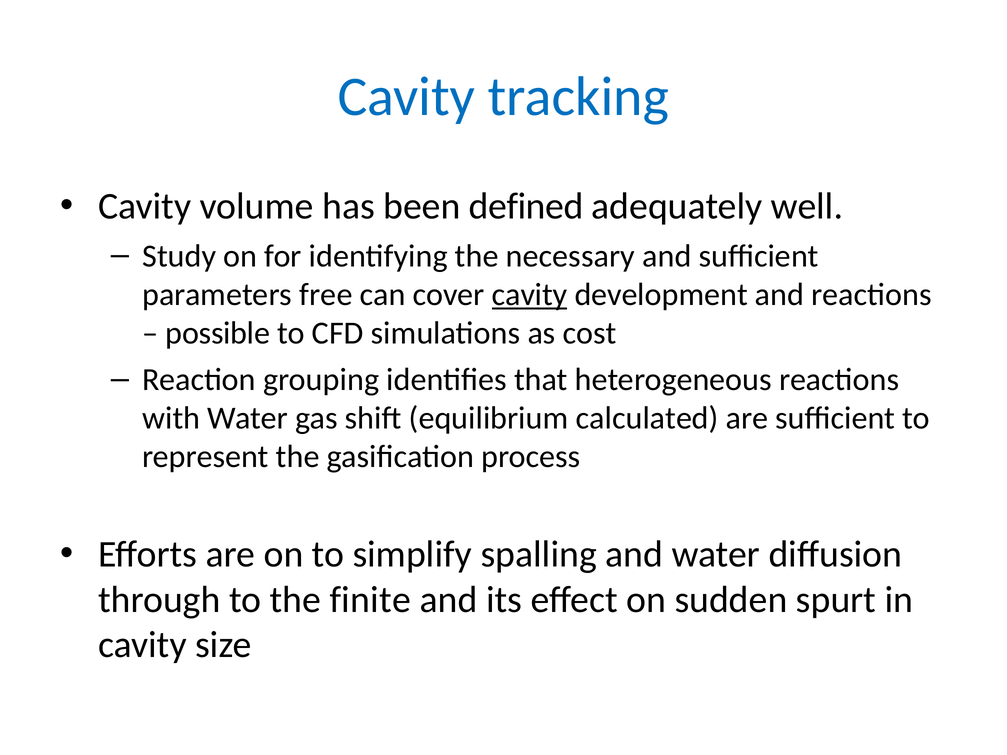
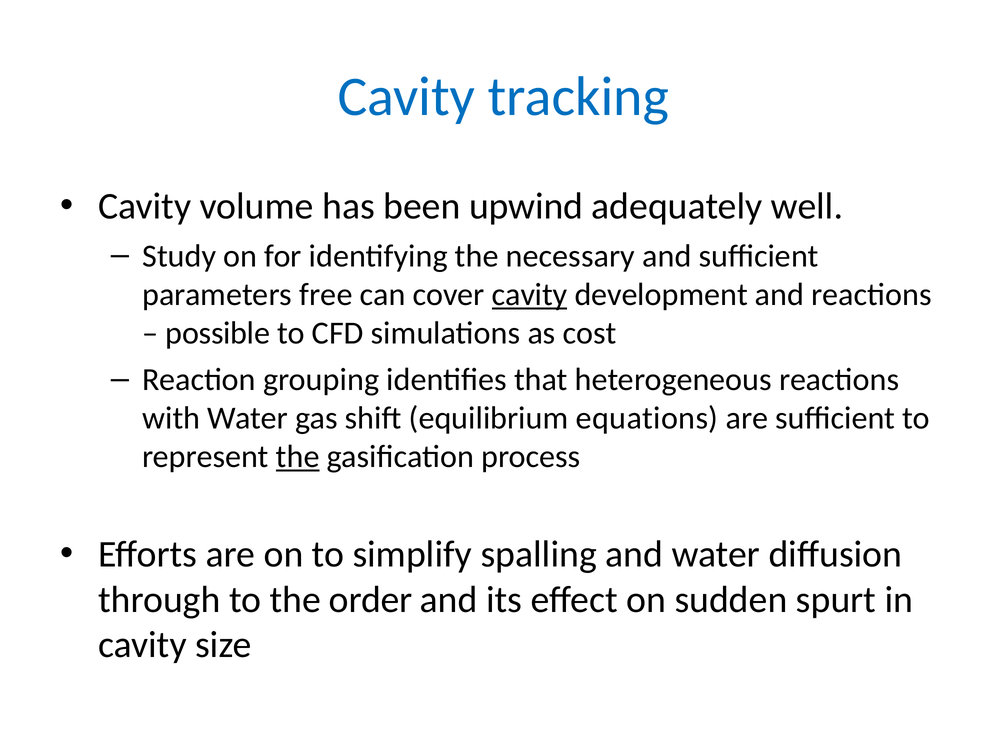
defined: defined -> upwind
calculated: calculated -> equations
the at (298, 457) underline: none -> present
finite: finite -> order
